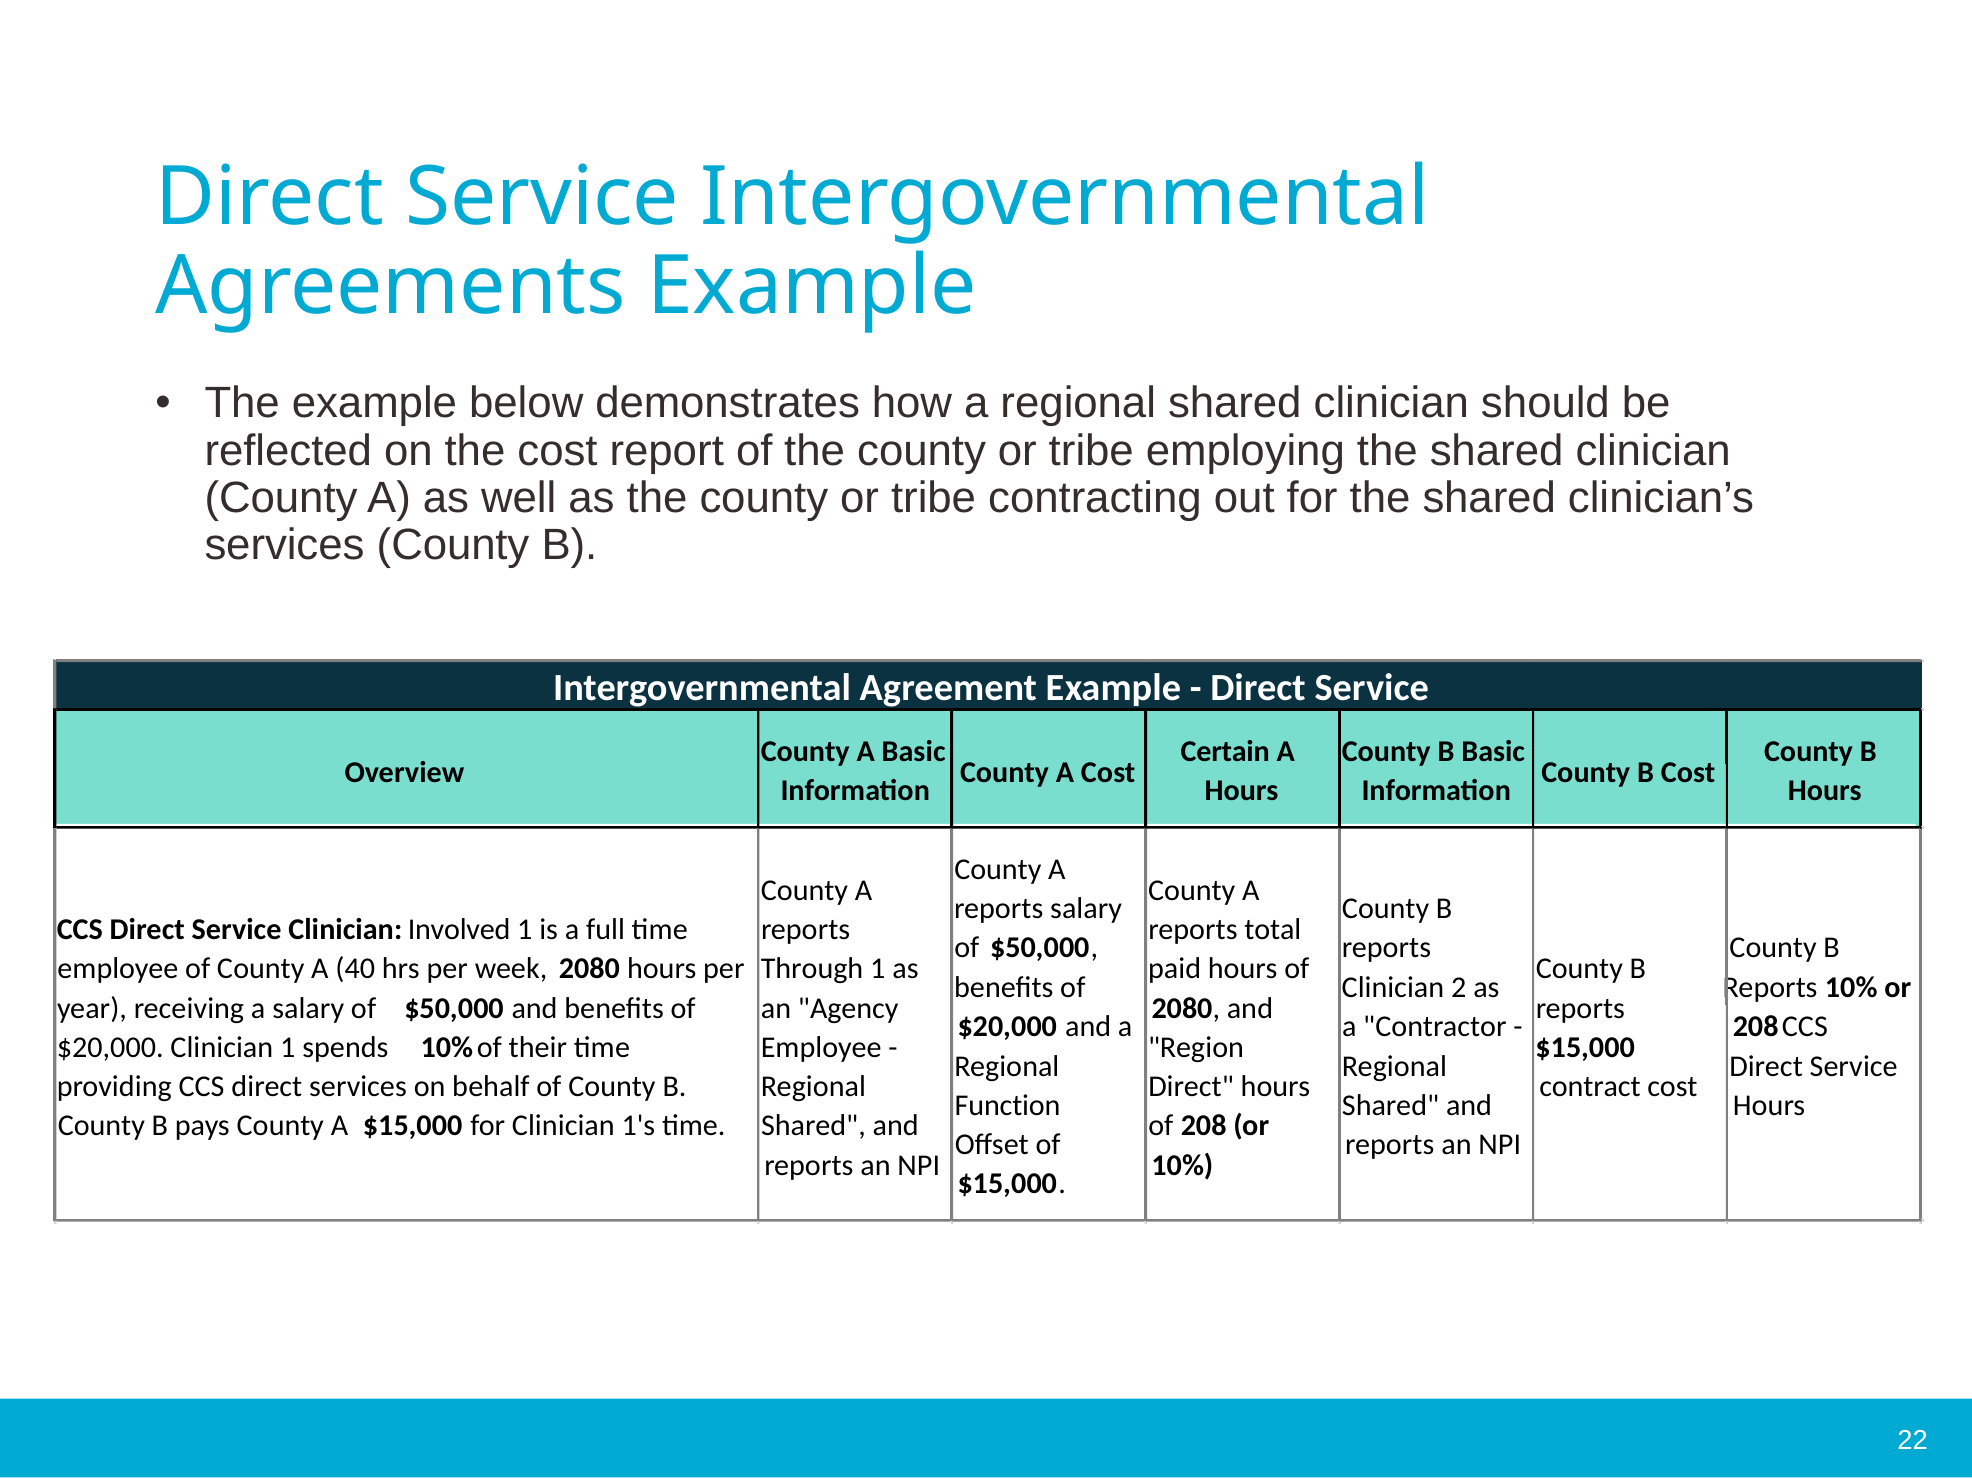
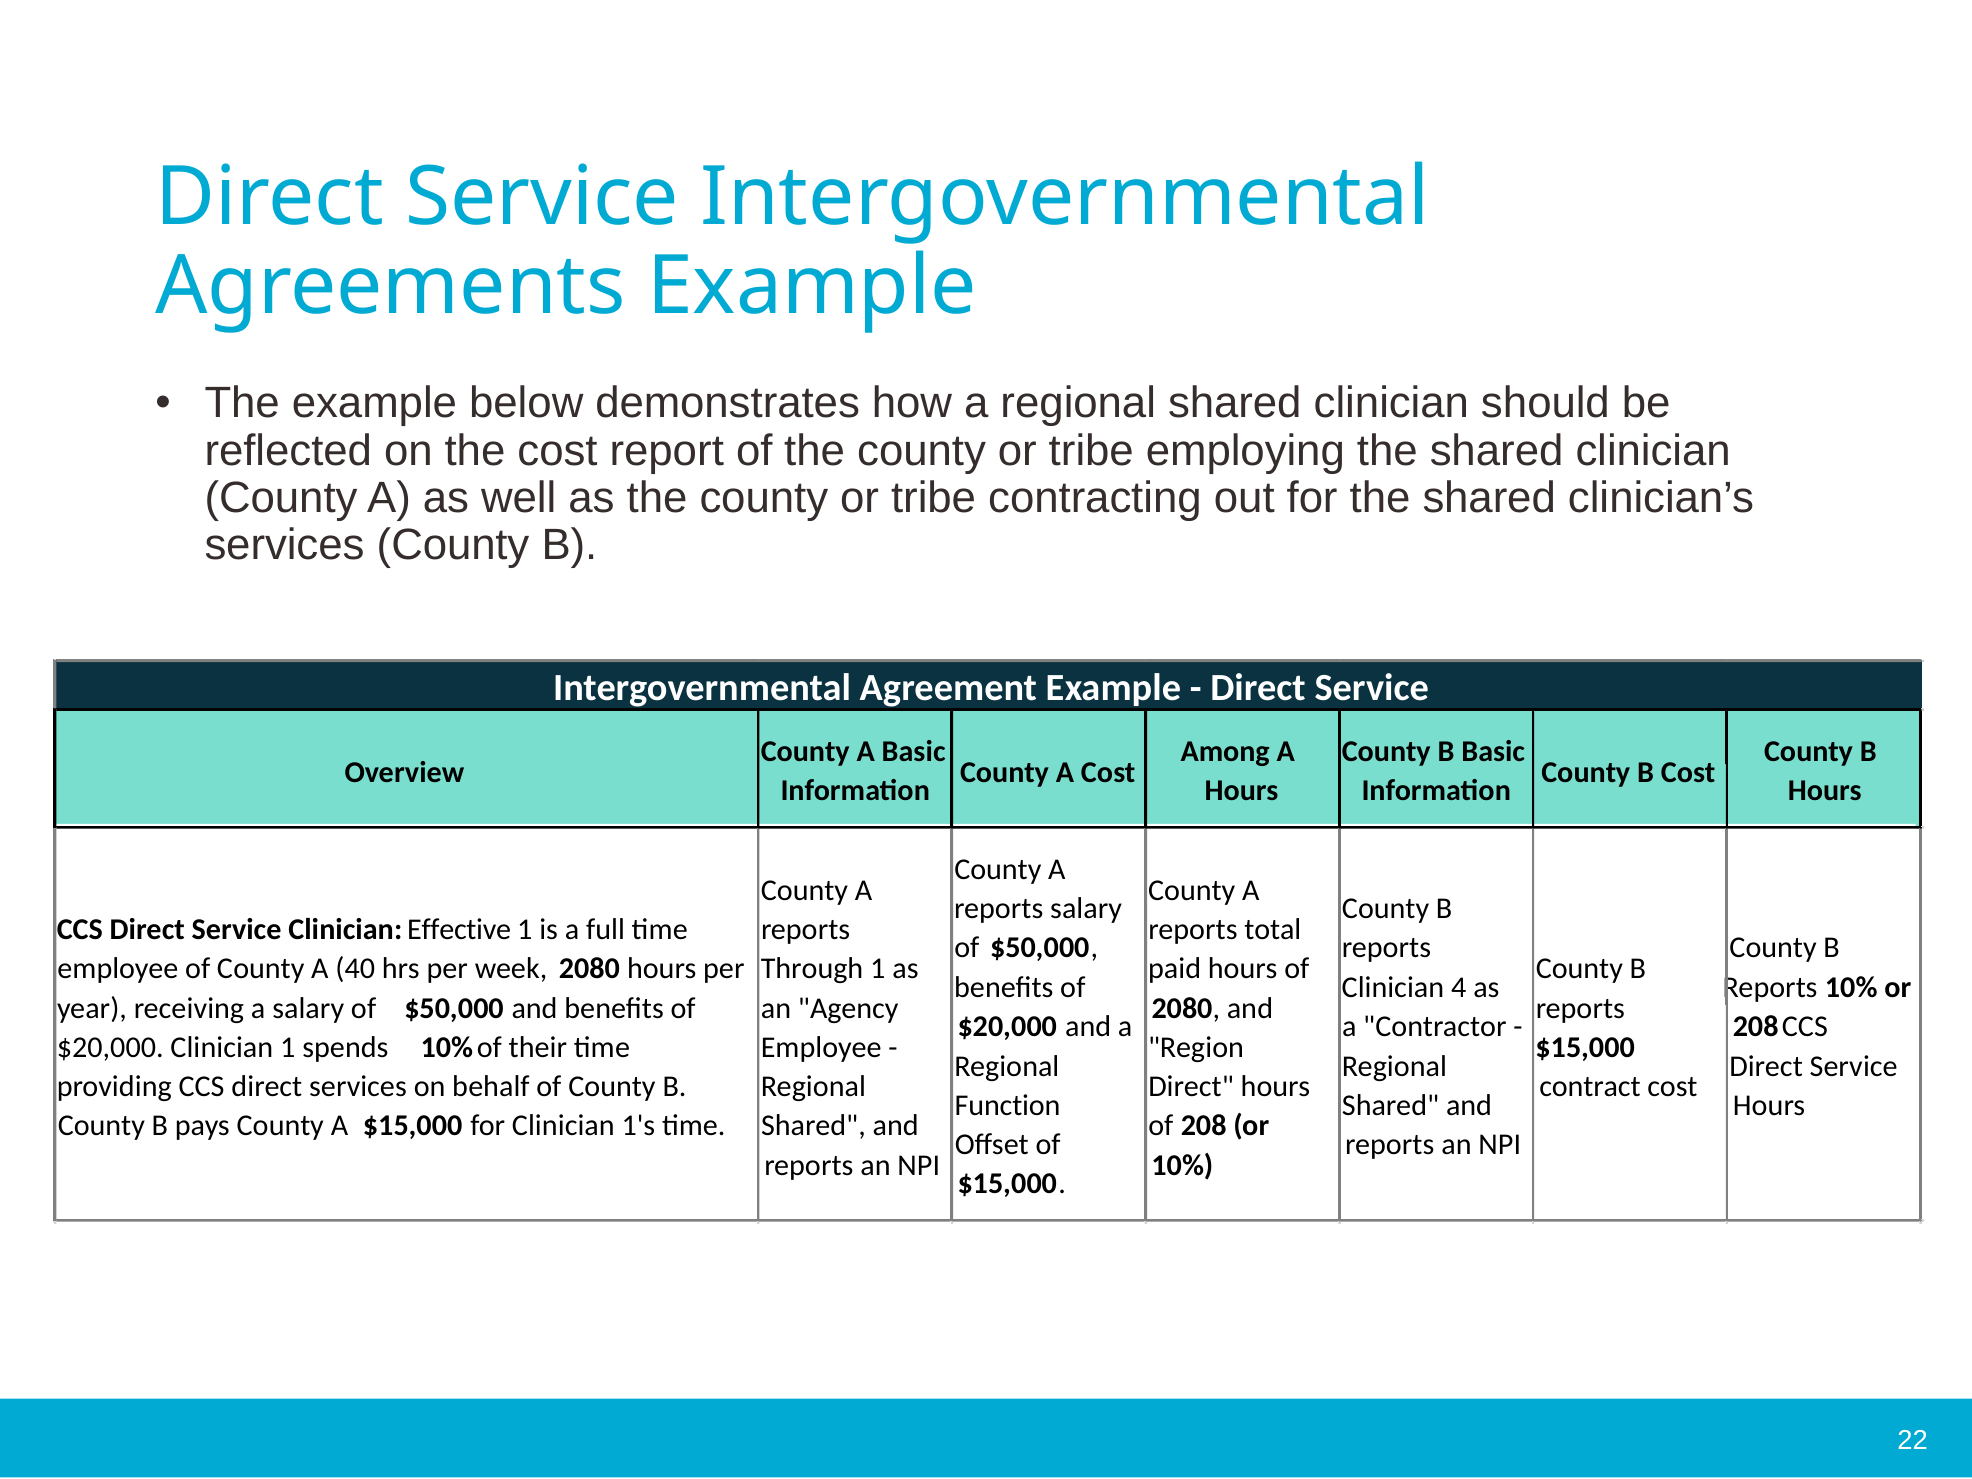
Certain: Certain -> Among
Involved: Involved -> Effective
2: 2 -> 4
